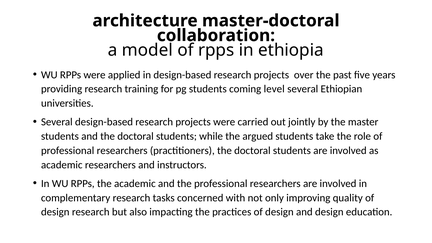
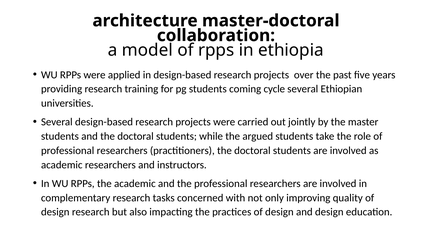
level: level -> cycle
